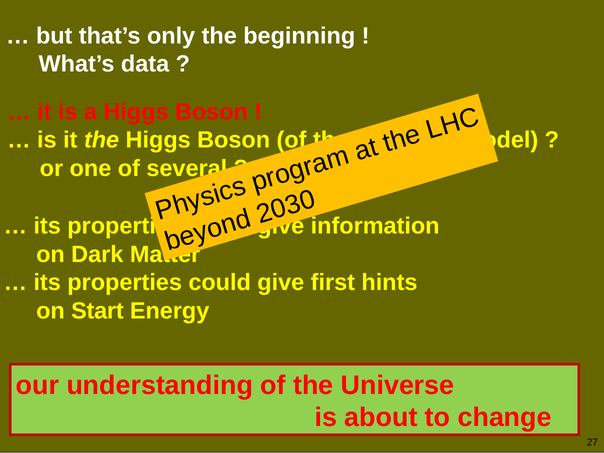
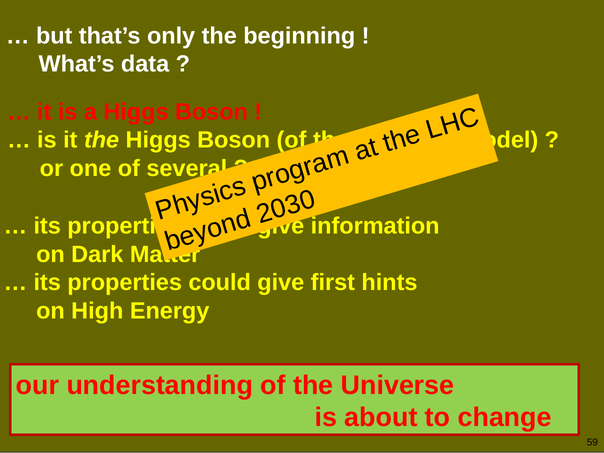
Start: Start -> High
27: 27 -> 59
